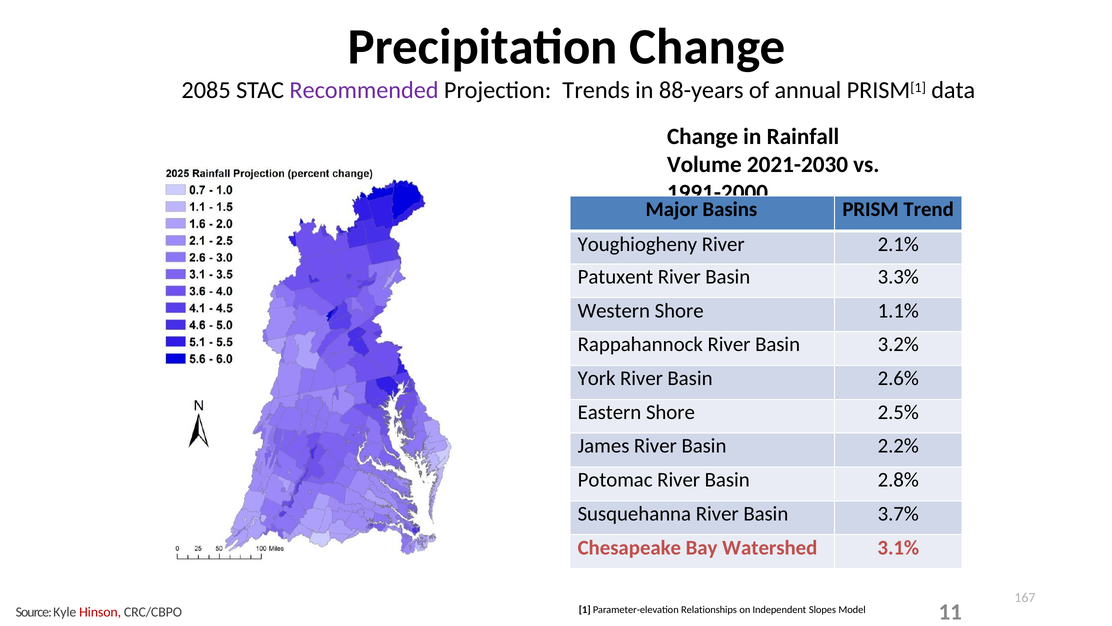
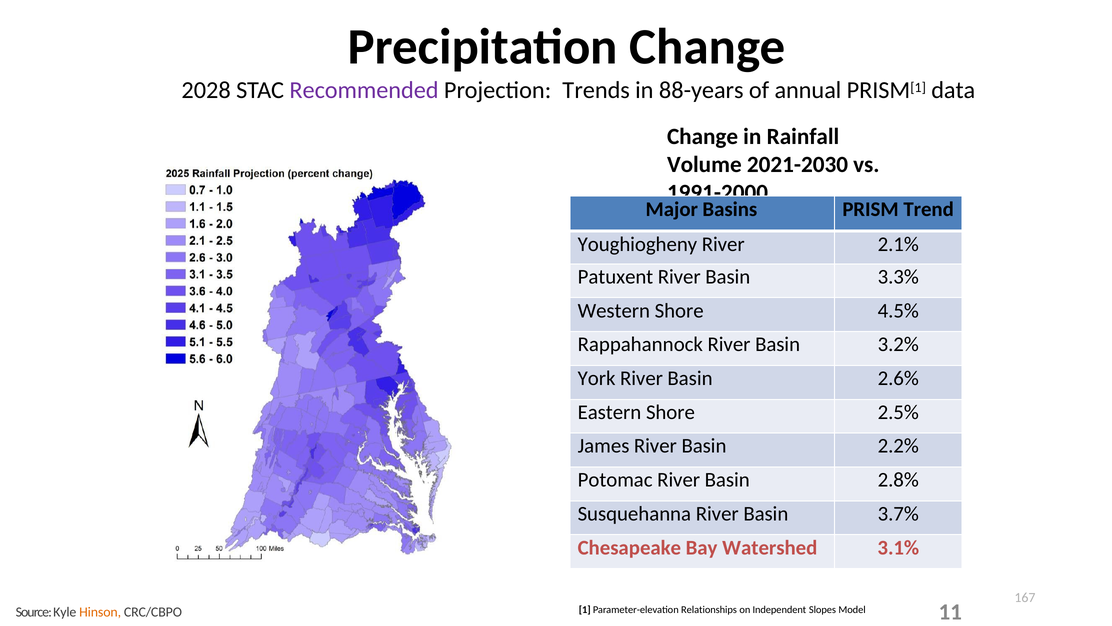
2085: 2085 -> 2028
1.1%: 1.1% -> 4.5%
Hinson colour: red -> orange
